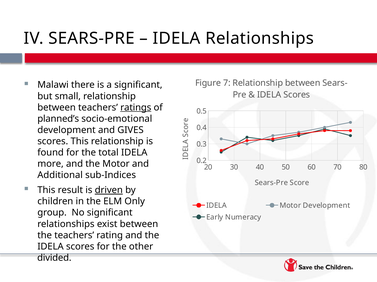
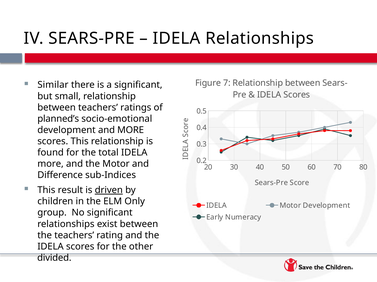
Malawi: Malawi -> Similar
ratings underline: present -> none
and GIVES: GIVES -> MORE
Additional: Additional -> Difference
